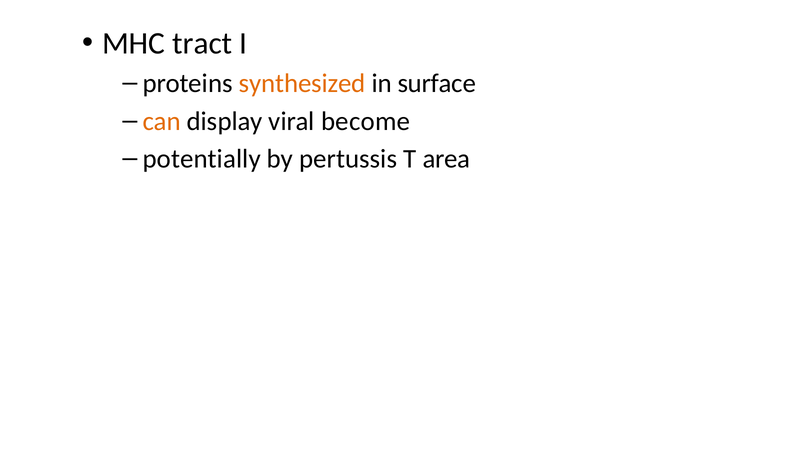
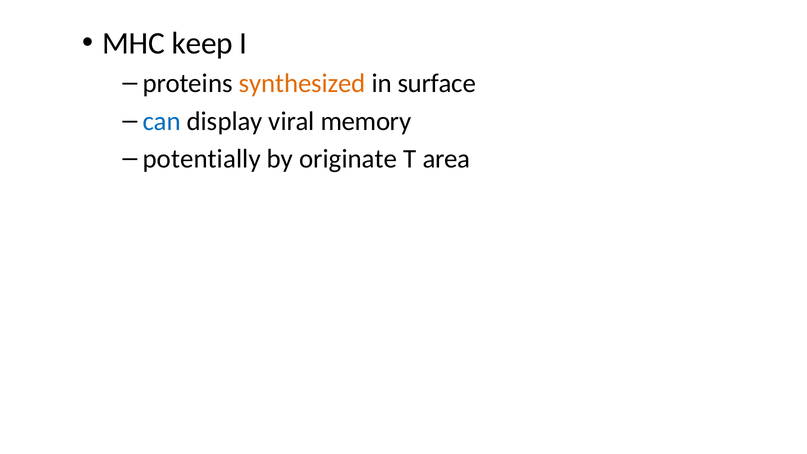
tract: tract -> keep
can colour: orange -> blue
become: become -> memory
pertussis: pertussis -> originate
